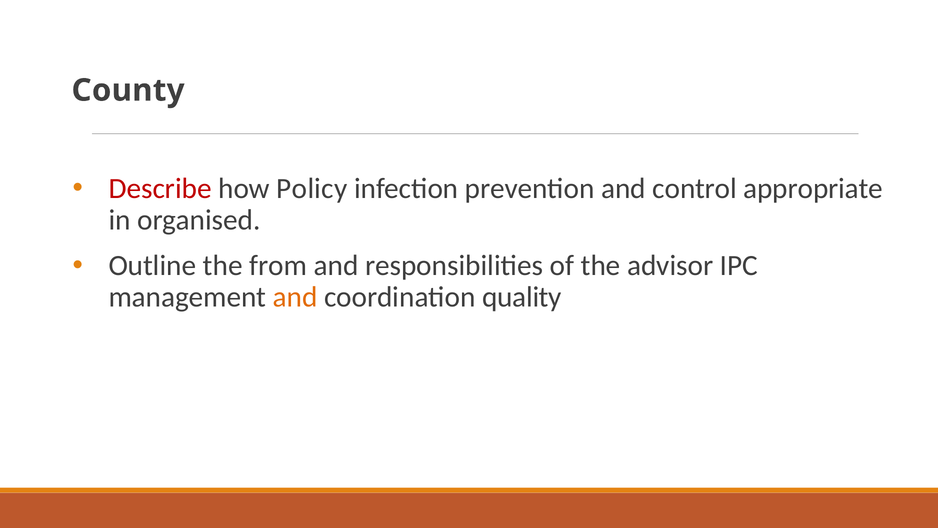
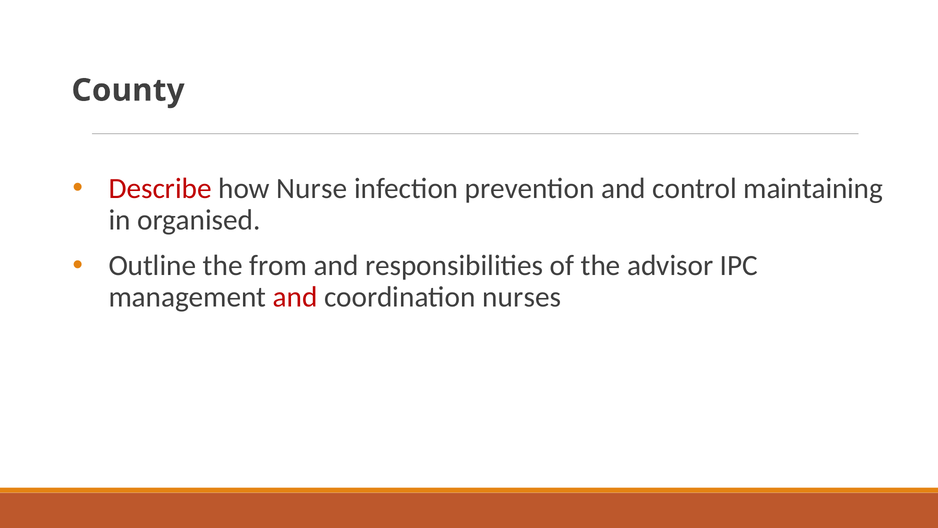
Policy: Policy -> Nurse
appropriate: appropriate -> maintaining
and at (295, 297) colour: orange -> red
quality: quality -> nurses
